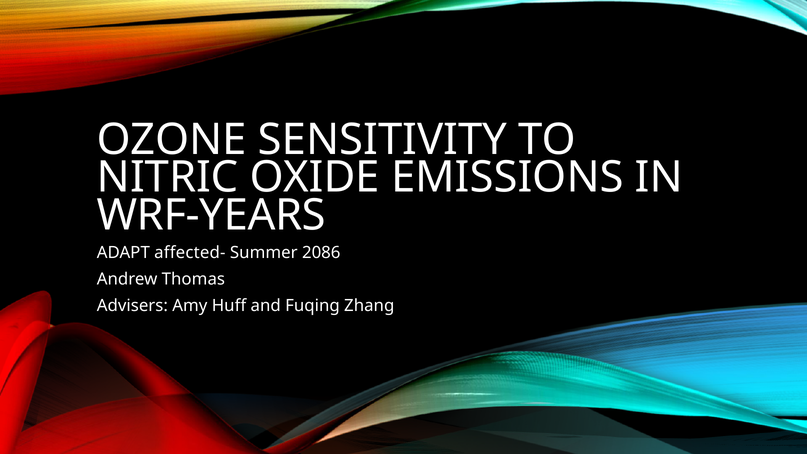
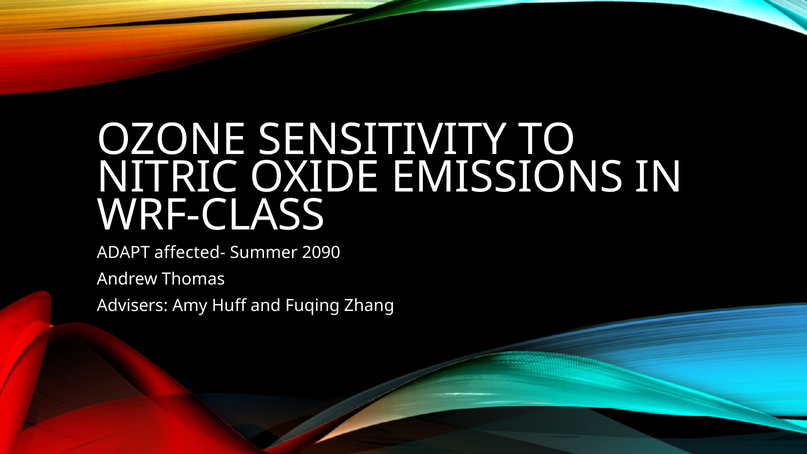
WRF-YEARS: WRF-YEARS -> WRF-CLASS
2086: 2086 -> 2090
